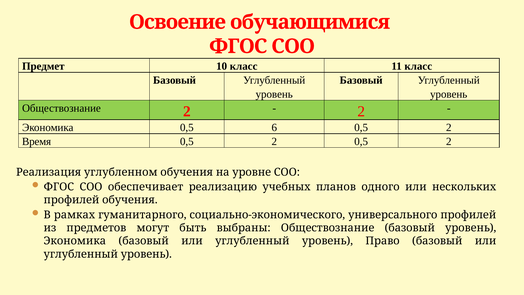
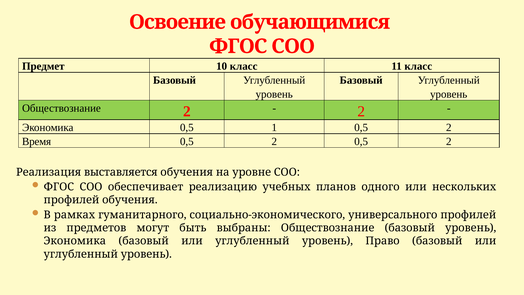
6: 6 -> 1
углубленном: углубленном -> выставляется
